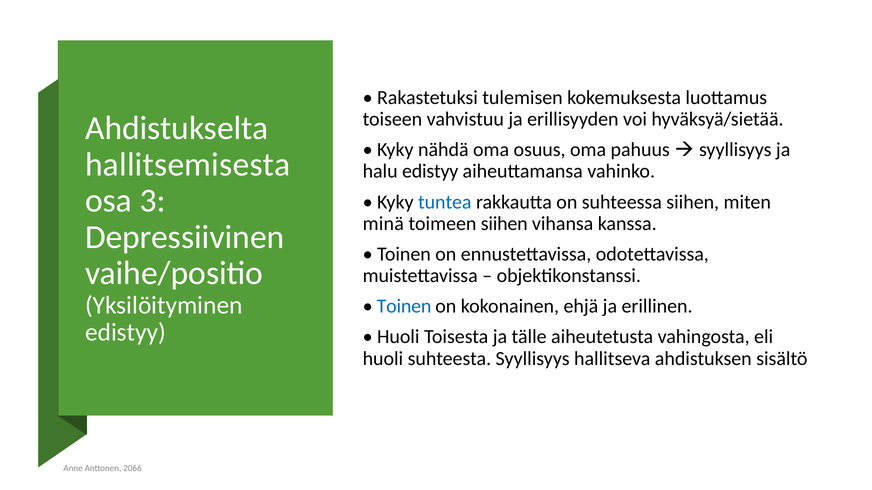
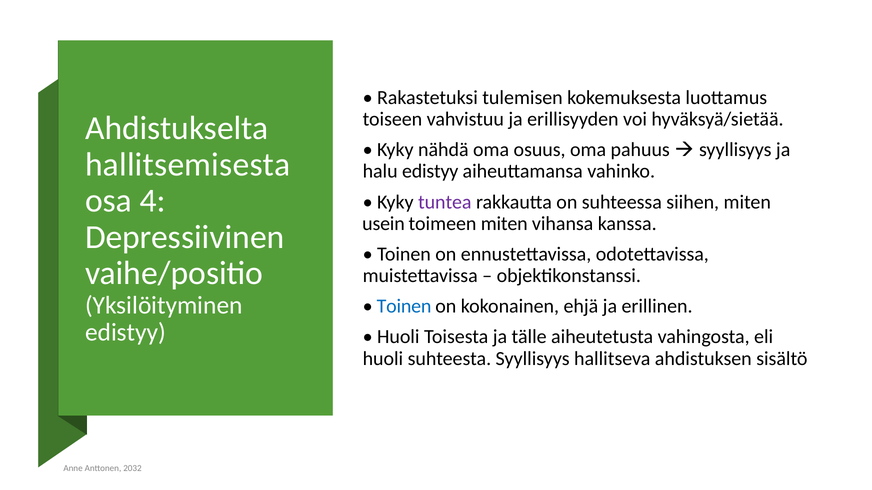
3: 3 -> 4
tuntea colour: blue -> purple
minä: minä -> usein
toimeen siihen: siihen -> miten
2066: 2066 -> 2032
